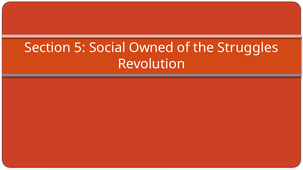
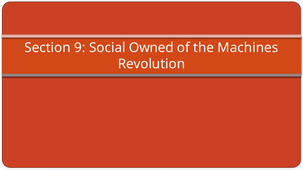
5: 5 -> 9
Struggles: Struggles -> Machines
